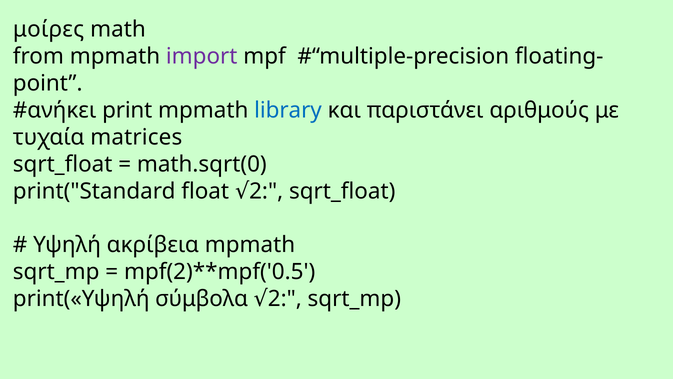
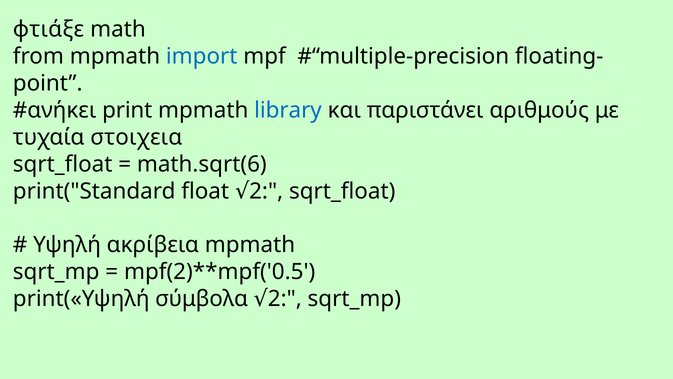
μοίρες: μοίρες -> φτιάξε
import colour: purple -> blue
matrices: matrices -> στοιχεια
math.sqrt(0: math.sqrt(0 -> math.sqrt(6
